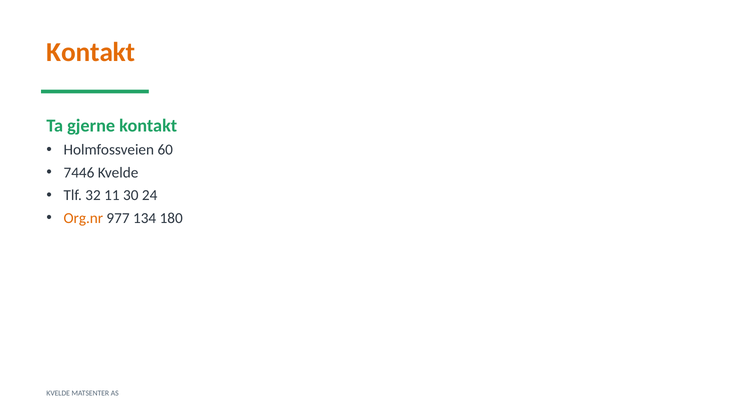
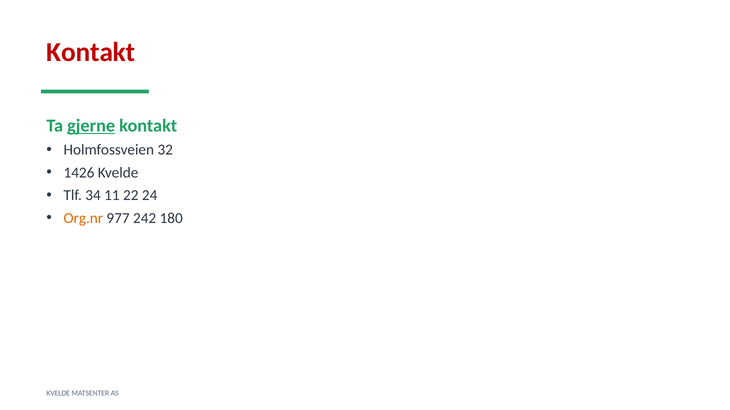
Kontakt at (91, 52) colour: orange -> red
gjerne underline: none -> present
60: 60 -> 32
7446: 7446 -> 1426
32: 32 -> 34
30: 30 -> 22
134: 134 -> 242
